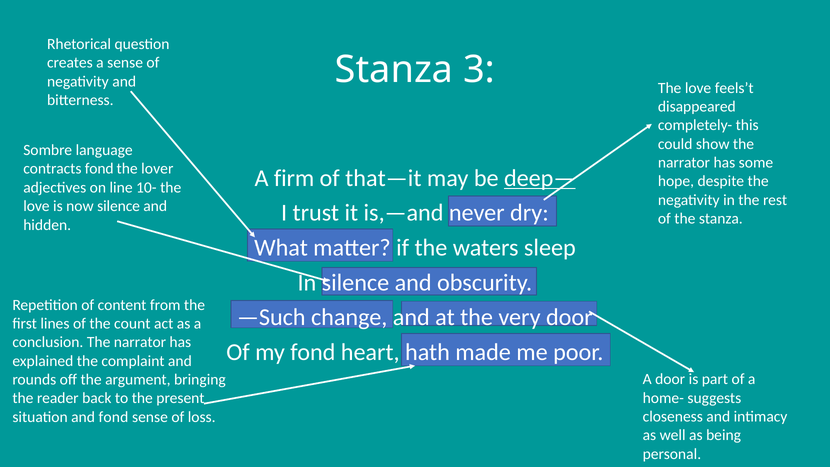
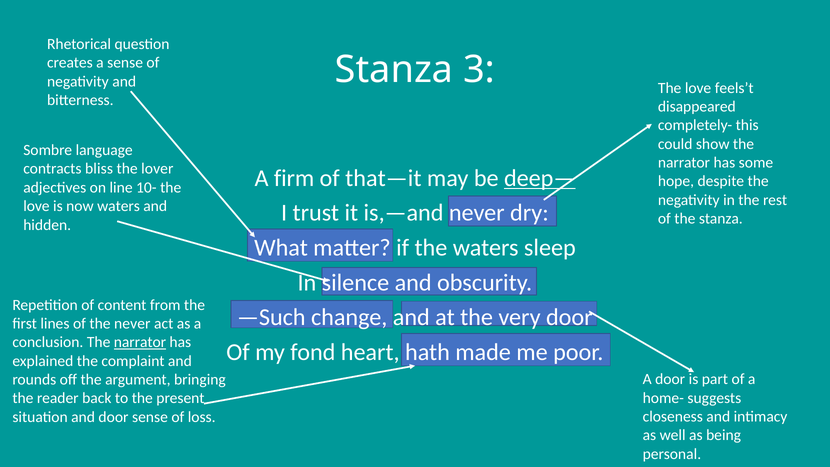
contracts fond: fond -> bliss
now silence: silence -> waters
the count: count -> never
narrator at (140, 342) underline: none -> present
and fond: fond -> door
